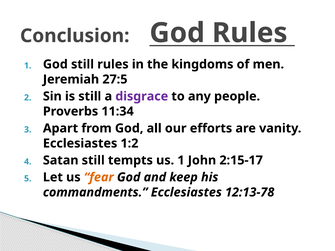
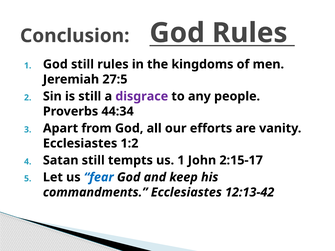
11:34: 11:34 -> 44:34
fear colour: orange -> blue
12:13-78: 12:13-78 -> 12:13-42
